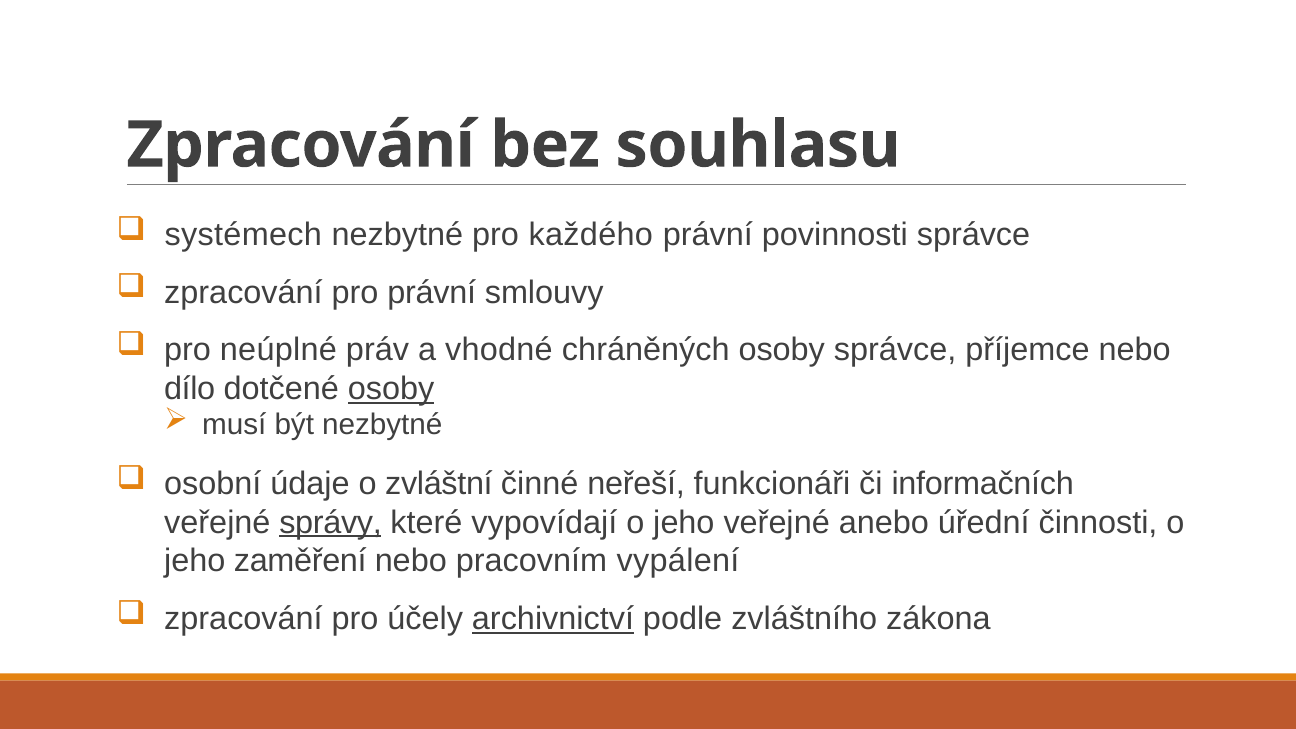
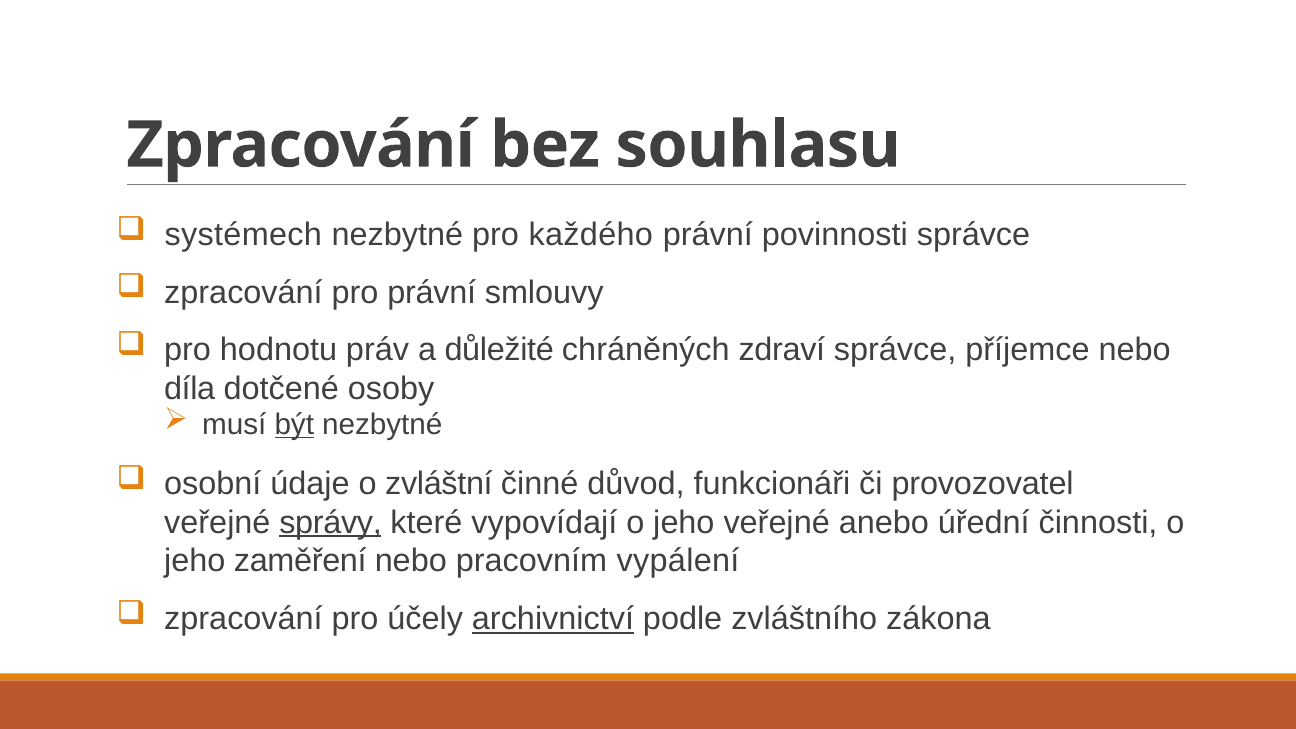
neúplné: neúplné -> hodnotu
vhodné: vhodné -> důležité
chráněných osoby: osoby -> zdraví
dílo: dílo -> díla
osoby at (391, 389) underline: present -> none
být underline: none -> present
neřeší: neřeší -> důvod
informačních: informačních -> provozovatel
